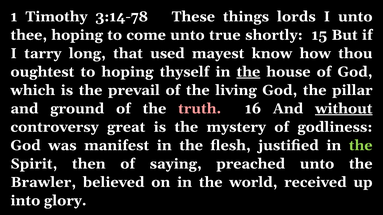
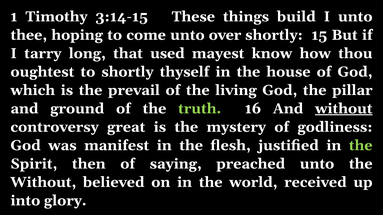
3:14-78: 3:14-78 -> 3:14-15
lords: lords -> build
true: true -> over
to hoping: hoping -> shortly
the at (248, 72) underline: present -> none
truth colour: pink -> light green
Brawler at (43, 183): Brawler -> Without
